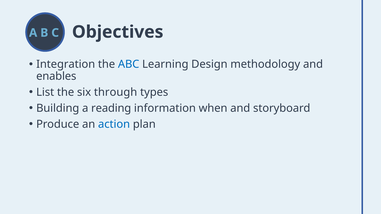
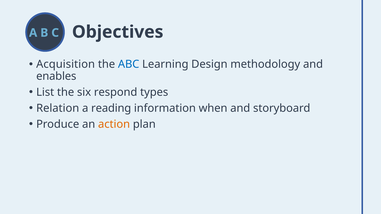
Integration: Integration -> Acquisition
through: through -> respond
Building: Building -> Relation
action colour: blue -> orange
